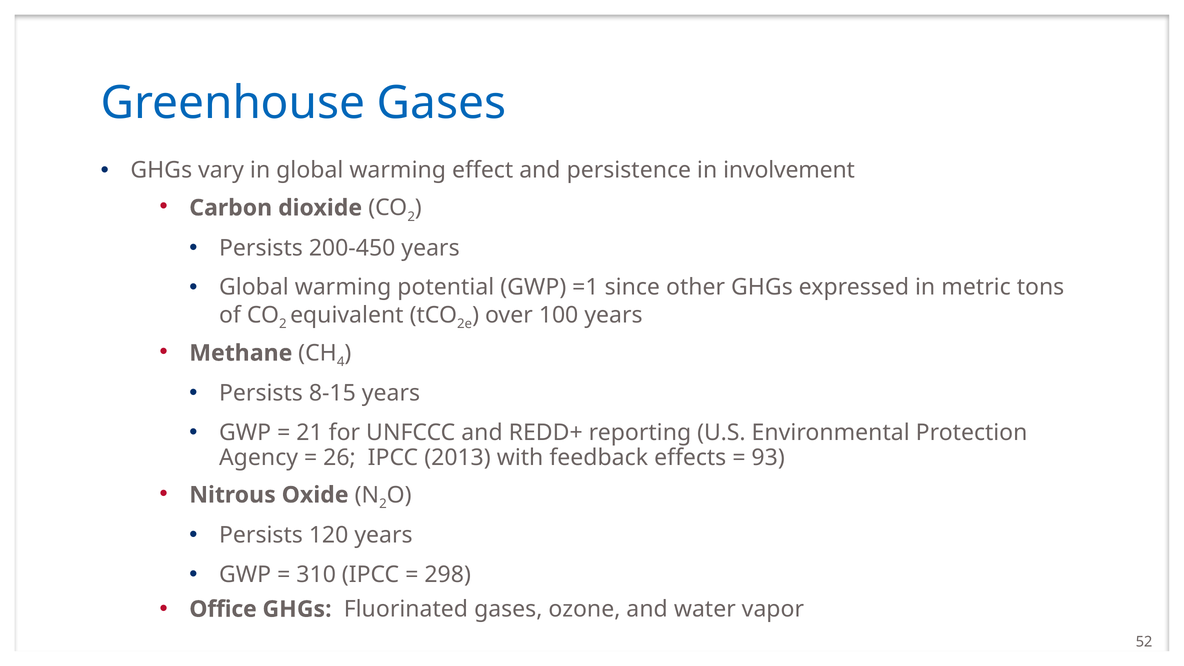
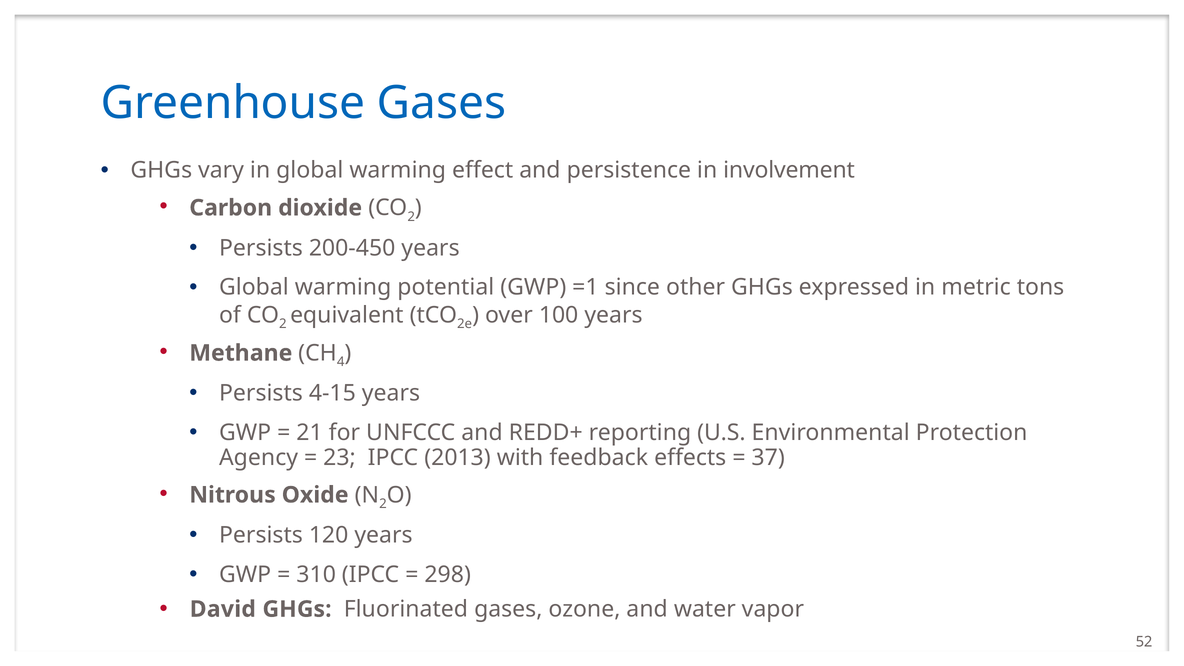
8-15: 8-15 -> 4-15
26: 26 -> 23
93: 93 -> 37
Office: Office -> David
